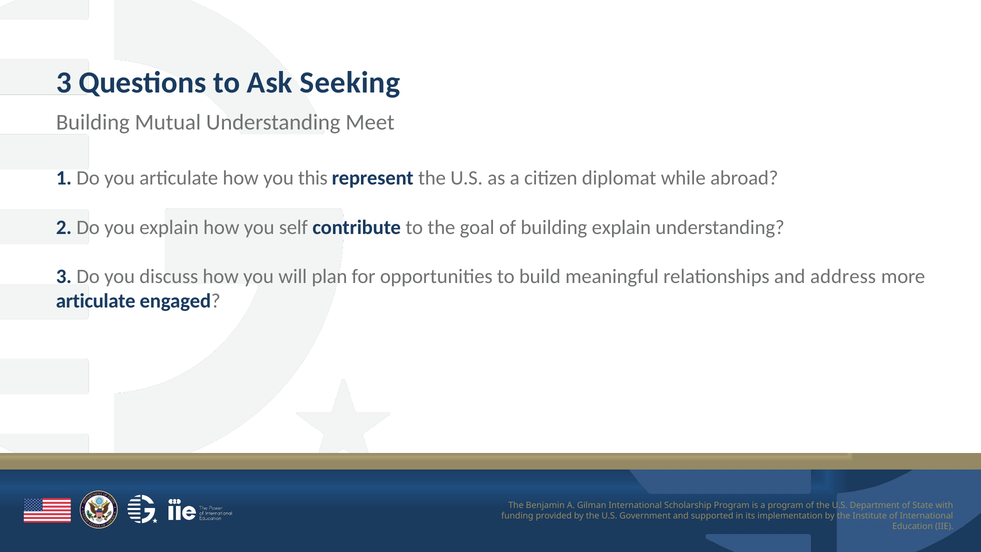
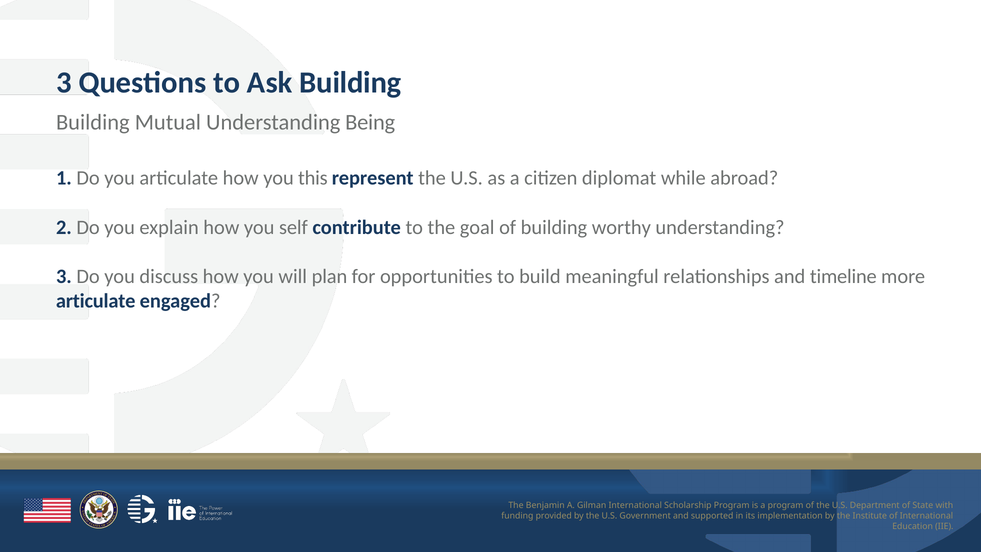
Ask Seeking: Seeking -> Building
Meet: Meet -> Being
building explain: explain -> worthy
address: address -> timeline
